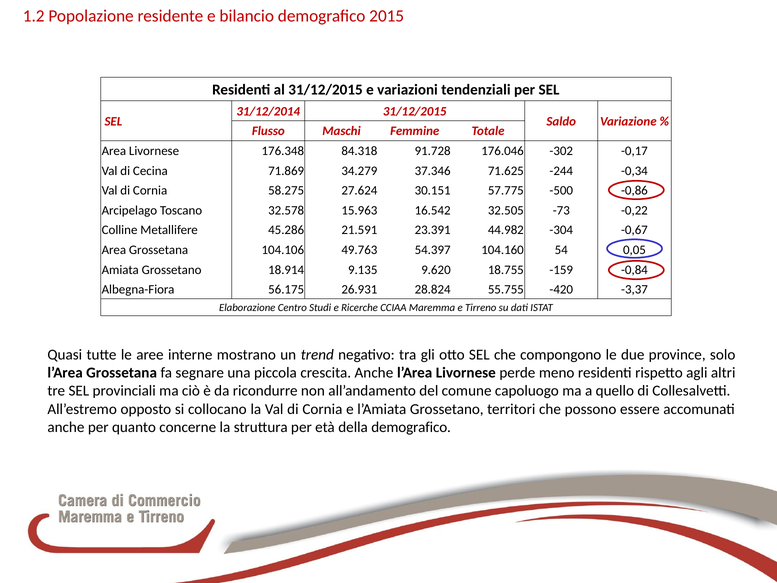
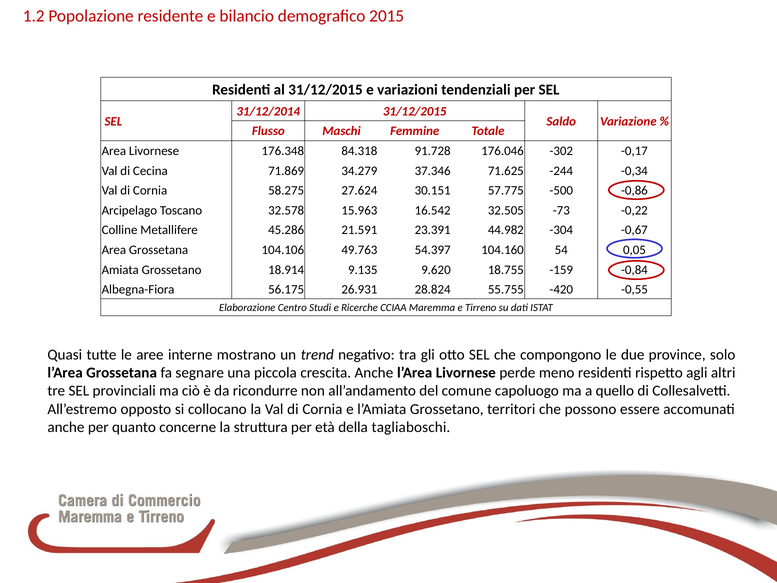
-3,37: -3,37 -> -0,55
della demografico: demografico -> tagliaboschi
